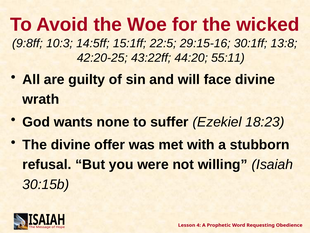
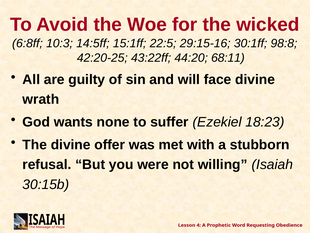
9:8ff: 9:8ff -> 6:8ff
13:8: 13:8 -> 98:8
55:11: 55:11 -> 68:11
